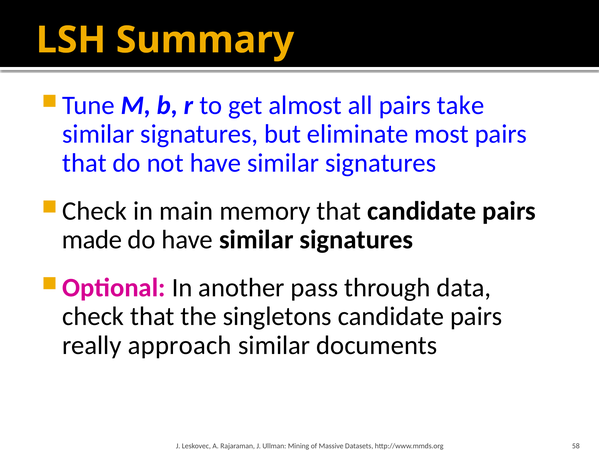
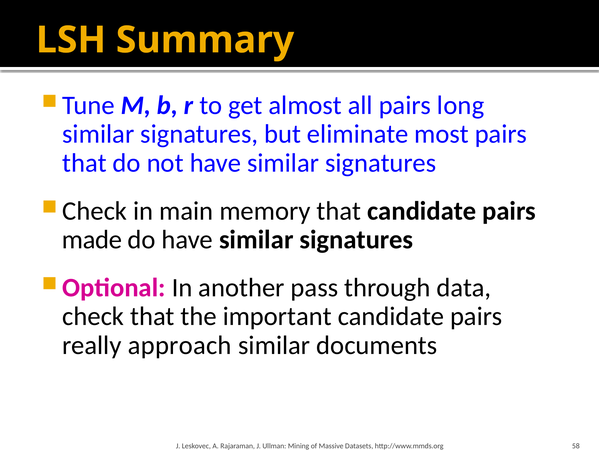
take: take -> long
singletons: singletons -> important
